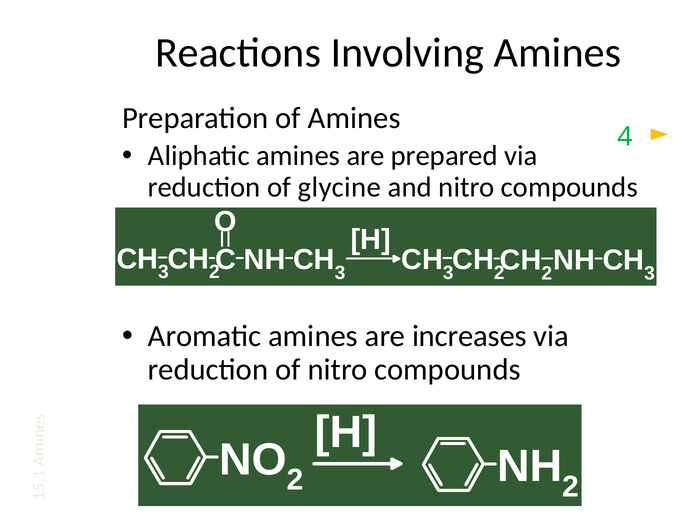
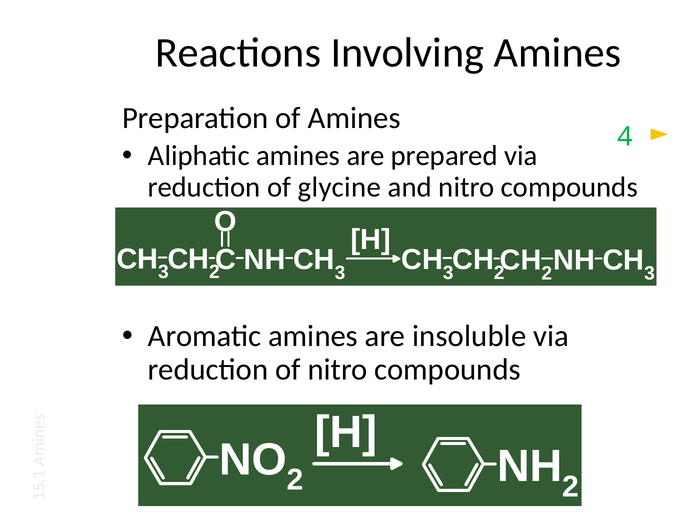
increases: increases -> insoluble
